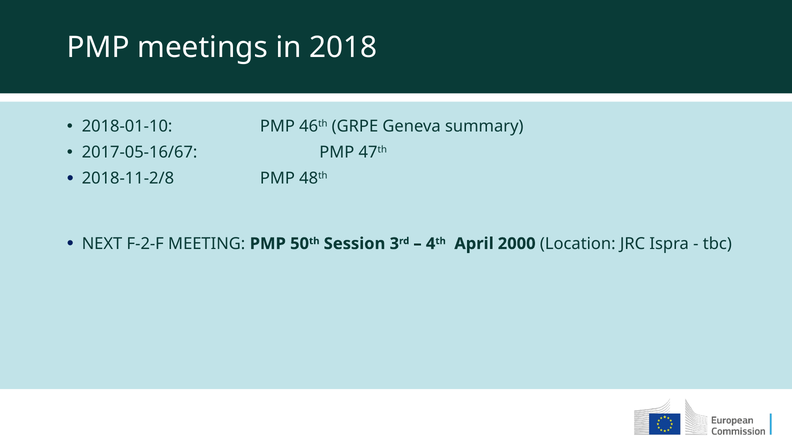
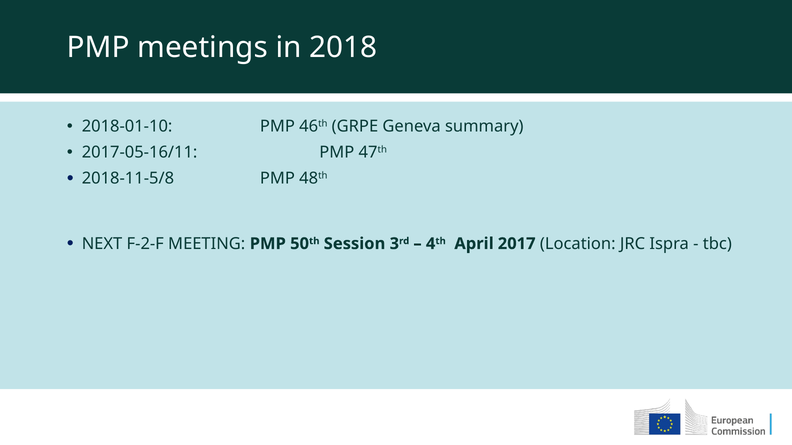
2017-05-16/67: 2017-05-16/67 -> 2017-05-16/11
2018-11-2/8: 2018-11-2/8 -> 2018-11-5/8
2000: 2000 -> 2017
